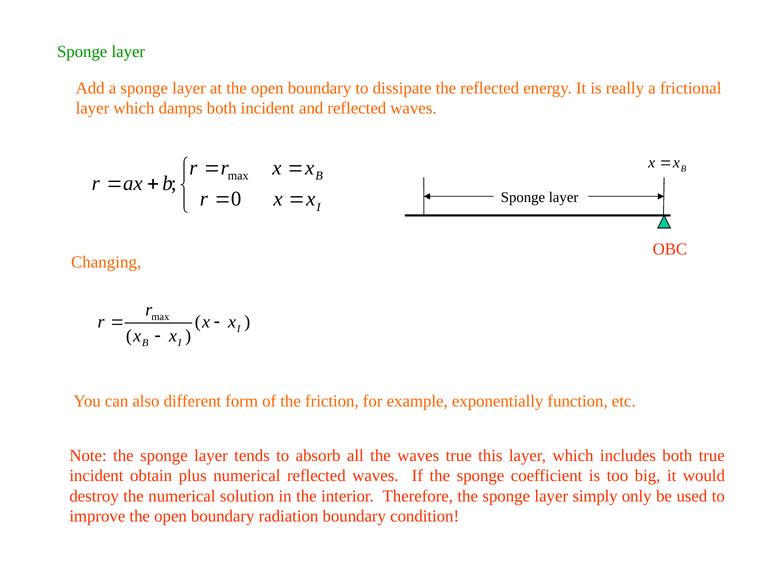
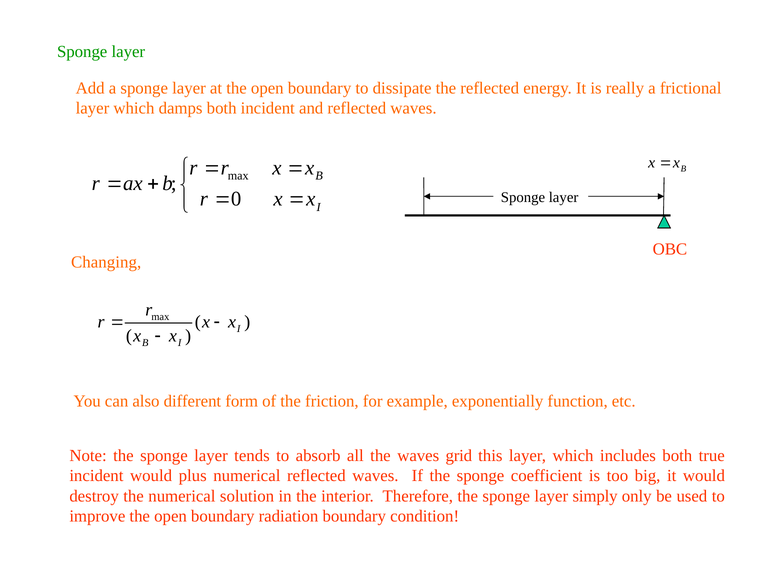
waves true: true -> grid
incident obtain: obtain -> would
